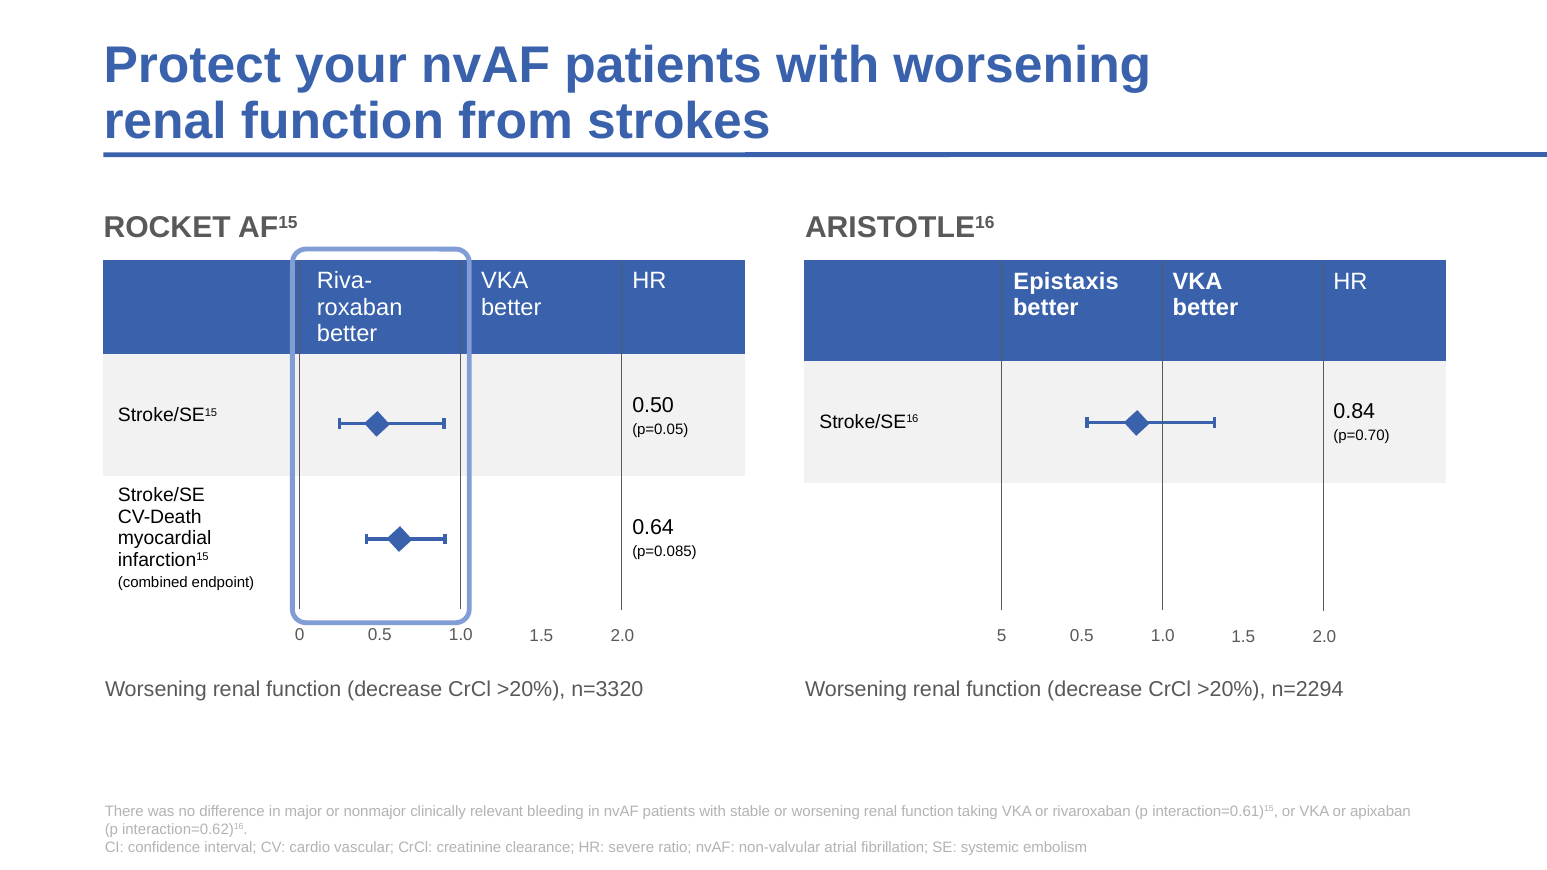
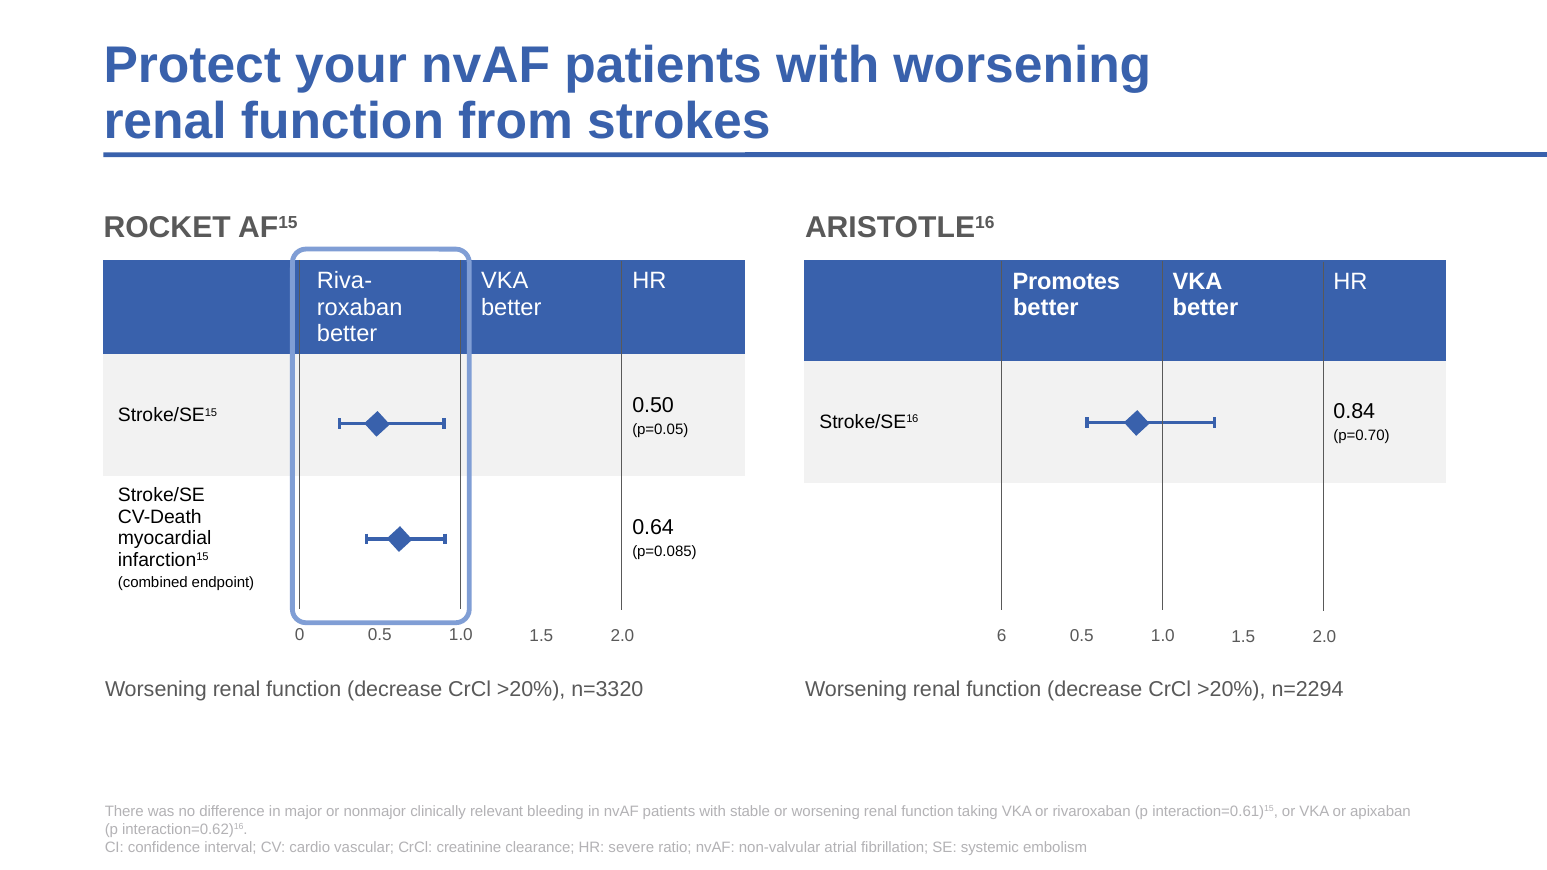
Epistaxis: Epistaxis -> Promotes
5: 5 -> 6
